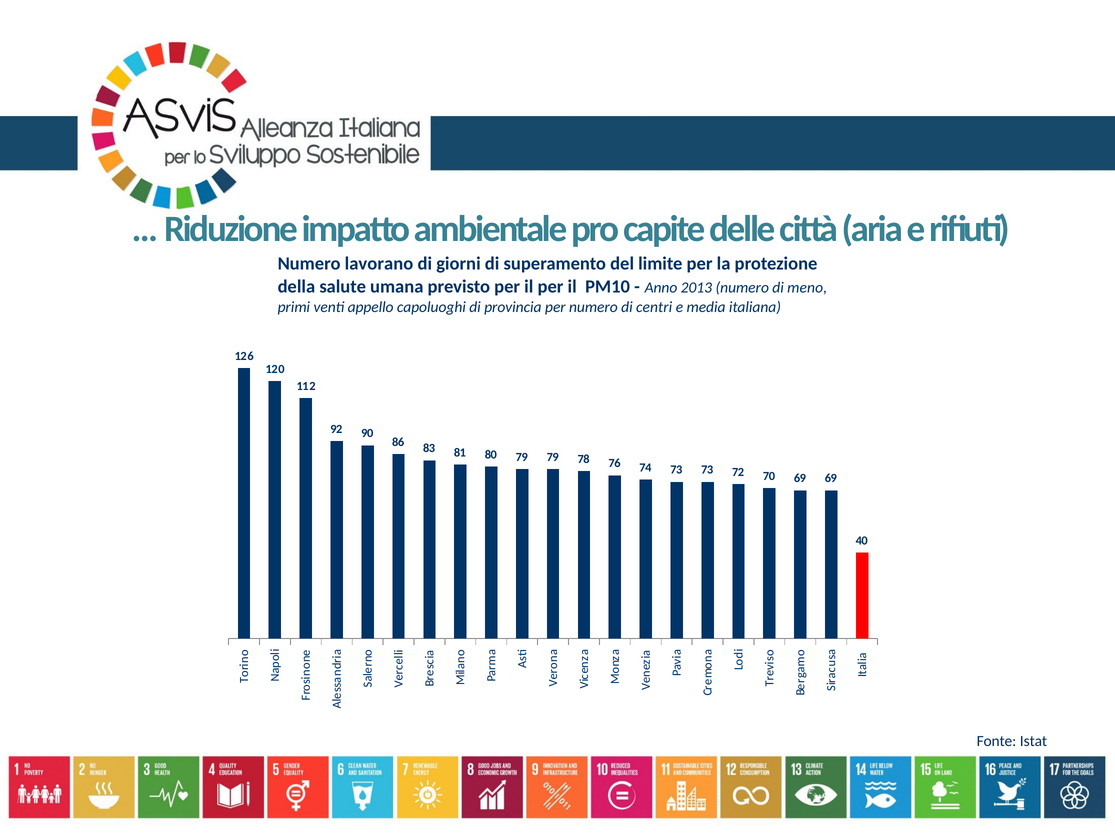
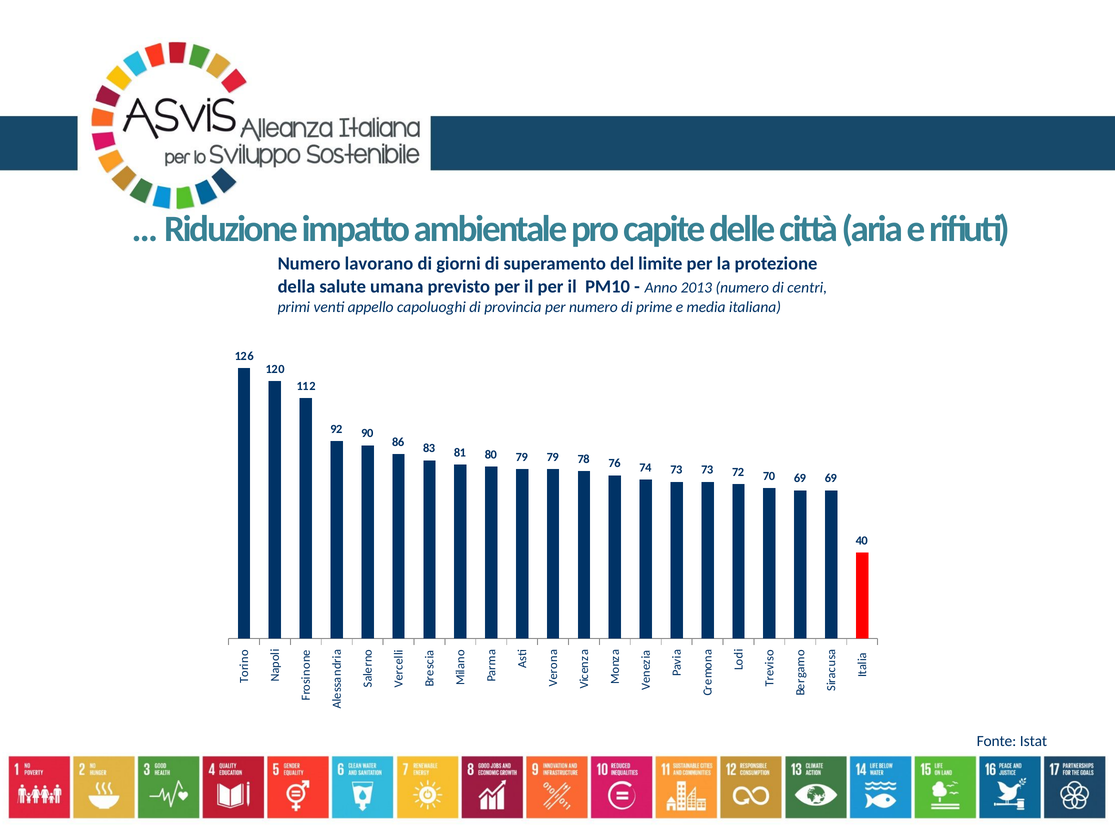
meno: meno -> centri
centri: centri -> prime
